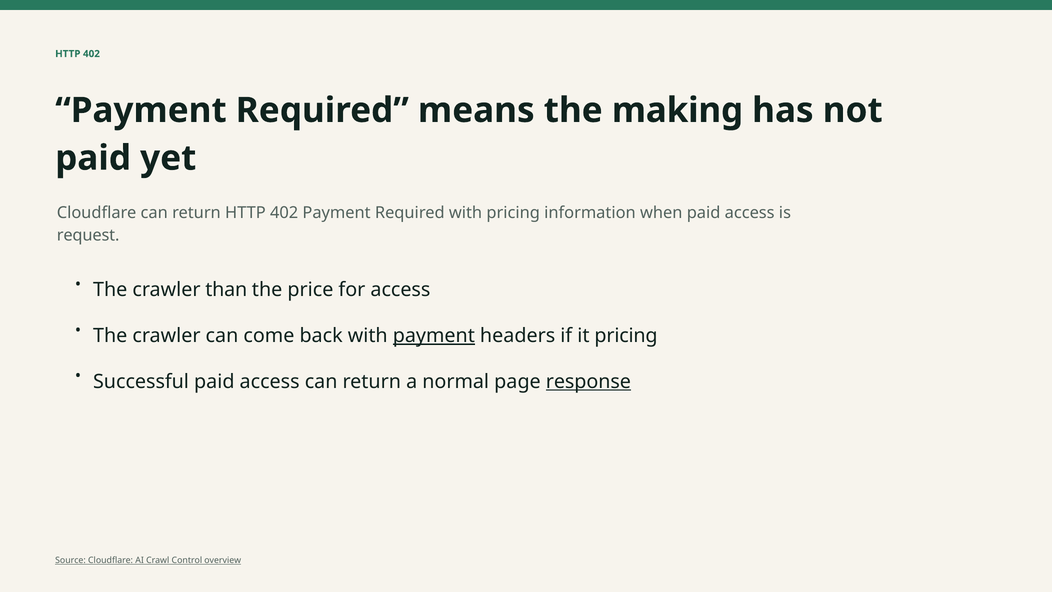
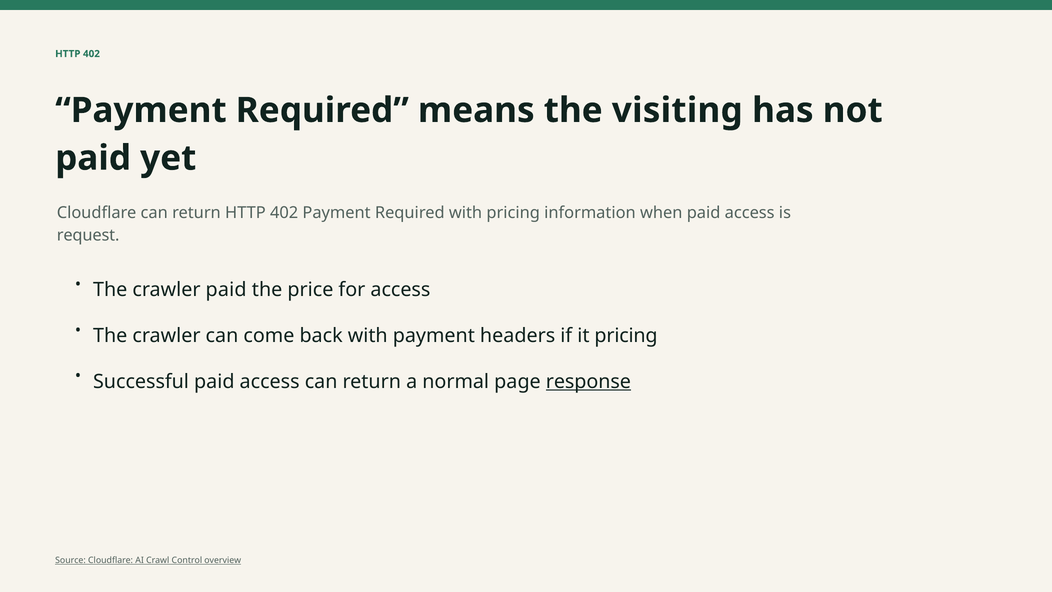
making: making -> visiting
crawler than: than -> paid
payment at (434, 336) underline: present -> none
